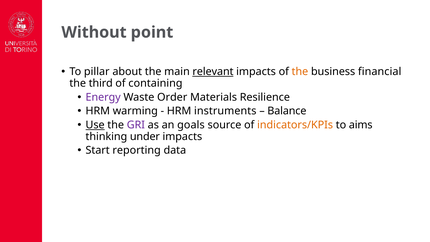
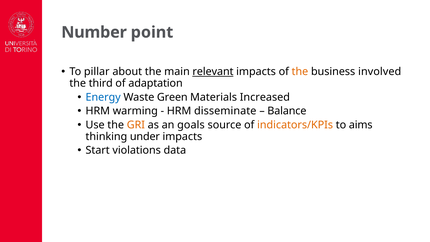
Without: Without -> Number
financial: financial -> involved
containing: containing -> adaptation
Energy colour: purple -> blue
Order: Order -> Green
Resilience: Resilience -> Increased
instruments: instruments -> disseminate
Use underline: present -> none
GRI colour: purple -> orange
reporting: reporting -> violations
